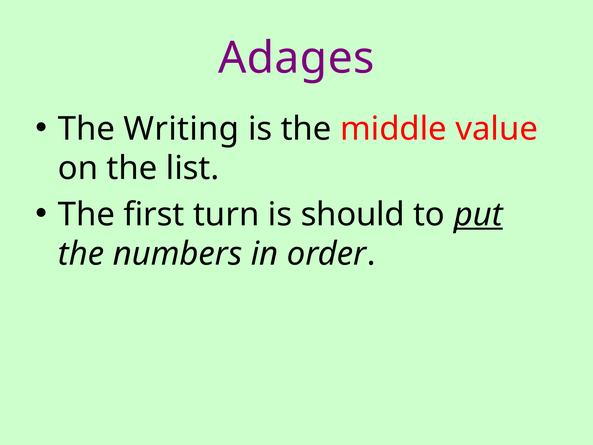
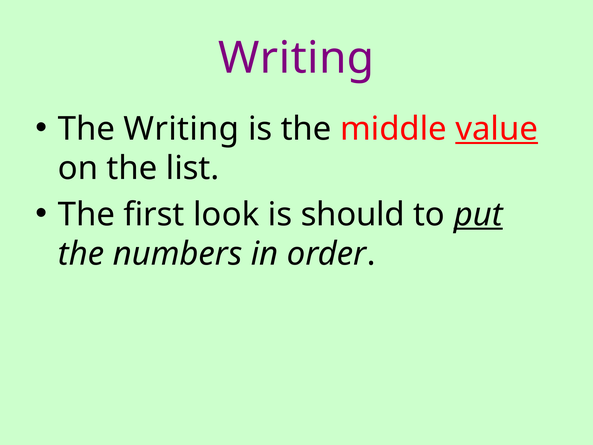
Adages at (296, 58): Adages -> Writing
value underline: none -> present
turn: turn -> look
